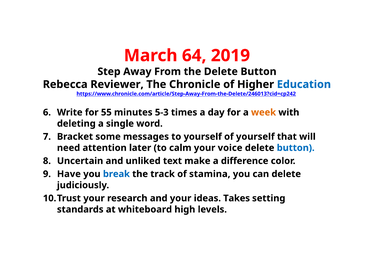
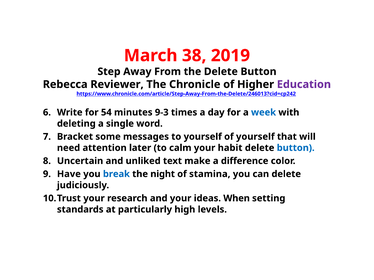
64: 64 -> 38
Education colour: blue -> purple
55: 55 -> 54
5-3: 5-3 -> 9-3
week colour: orange -> blue
voice: voice -> habit
track: track -> night
Takes: Takes -> When
whiteboard: whiteboard -> particularly
